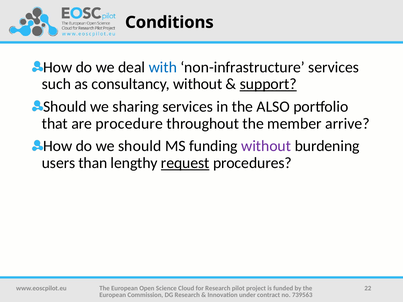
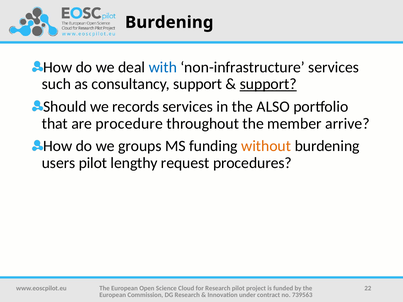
Conditions at (169, 22): Conditions -> Burdening
consultancy without: without -> support
sharing: sharing -> records
we should: should -> groups
without at (266, 146) colour: purple -> orange
users than: than -> pilot
request underline: present -> none
